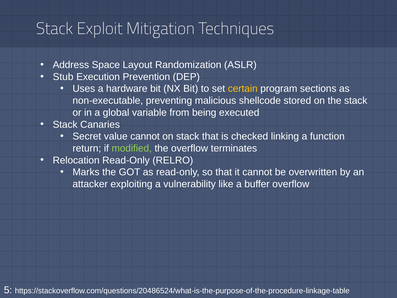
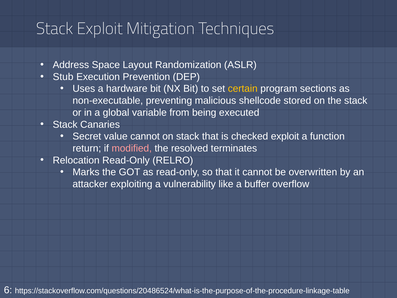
checked linking: linking -> exploit
modified colour: light green -> pink
the overflow: overflow -> resolved
5: 5 -> 6
